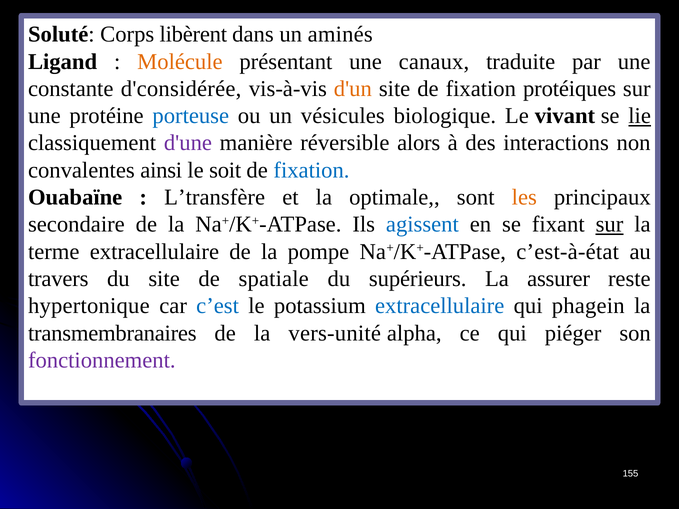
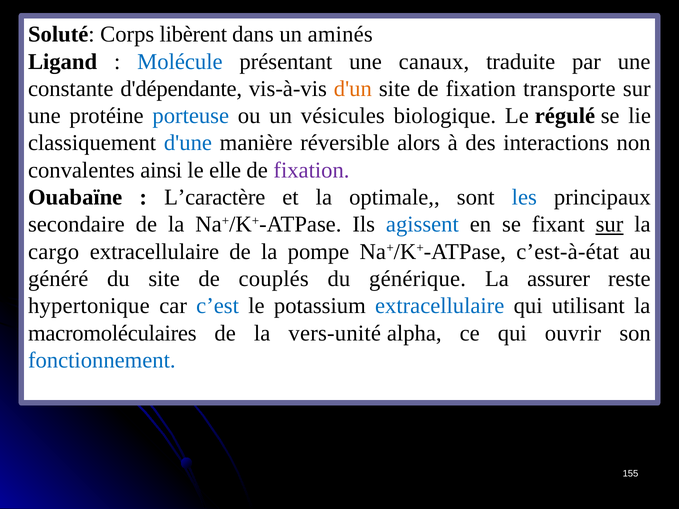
Molécule colour: orange -> blue
d'considérée: d'considérée -> d'dépendante
protéiques: protéiques -> transporte
vivant: vivant -> régulé
lie underline: present -> none
d'une colour: purple -> blue
soit: soit -> elle
fixation at (311, 170) colour: blue -> purple
L’transfère: L’transfère -> L’caractère
les colour: orange -> blue
terme: terme -> cargo
travers: travers -> généré
spatiale: spatiale -> couplés
supérieurs: supérieurs -> générique
phagein: phagein -> utilisant
transmembranaires: transmembranaires -> macromoléculaires
piéger: piéger -> ouvrir
fonctionnement colour: purple -> blue
